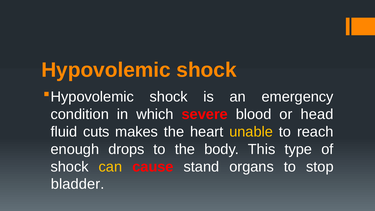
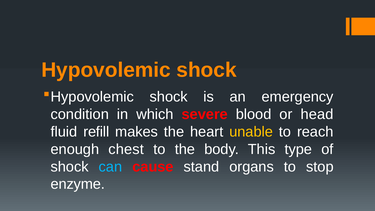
cuts: cuts -> refill
drops: drops -> chest
can colour: yellow -> light blue
bladder: bladder -> enzyme
